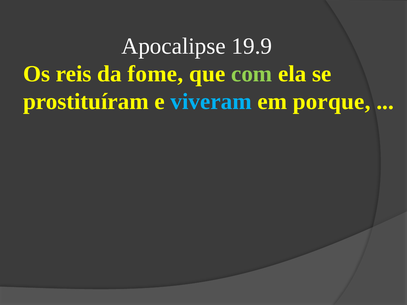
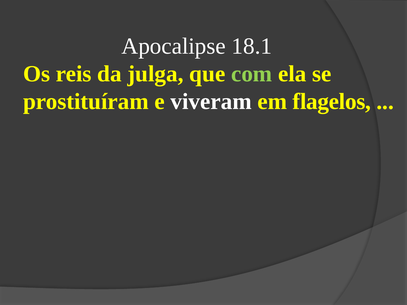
19.9: 19.9 -> 18.1
fome: fome -> julga
viveram colour: light blue -> white
porque: porque -> flagelos
